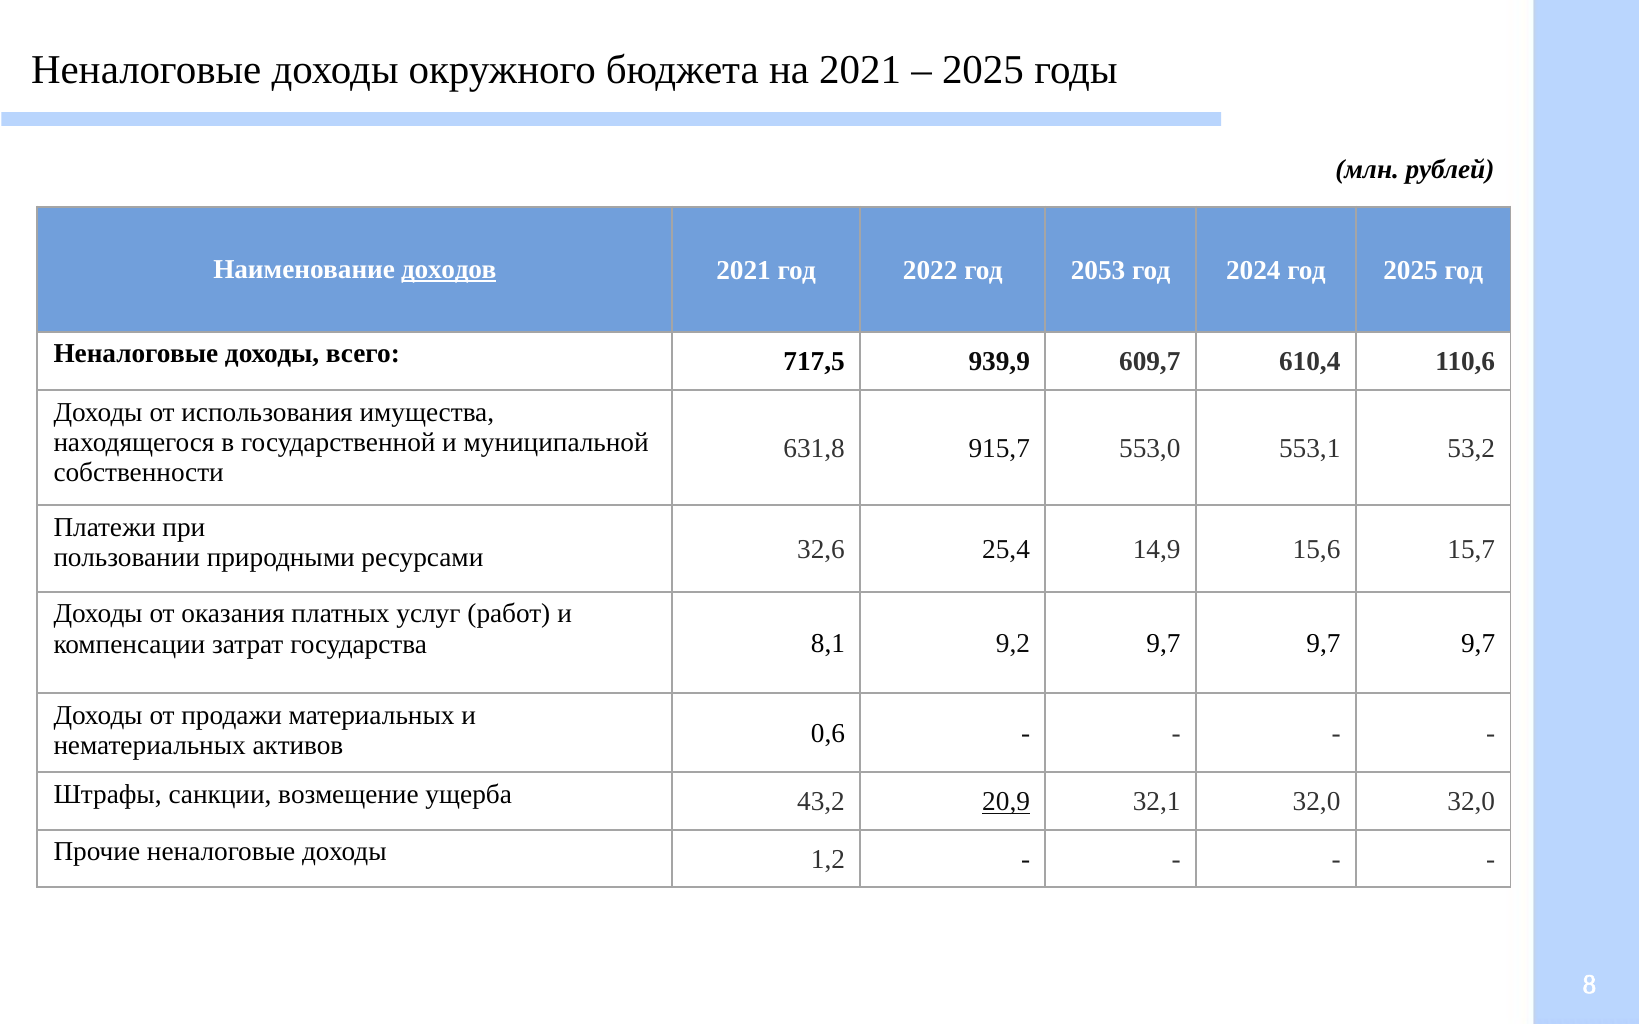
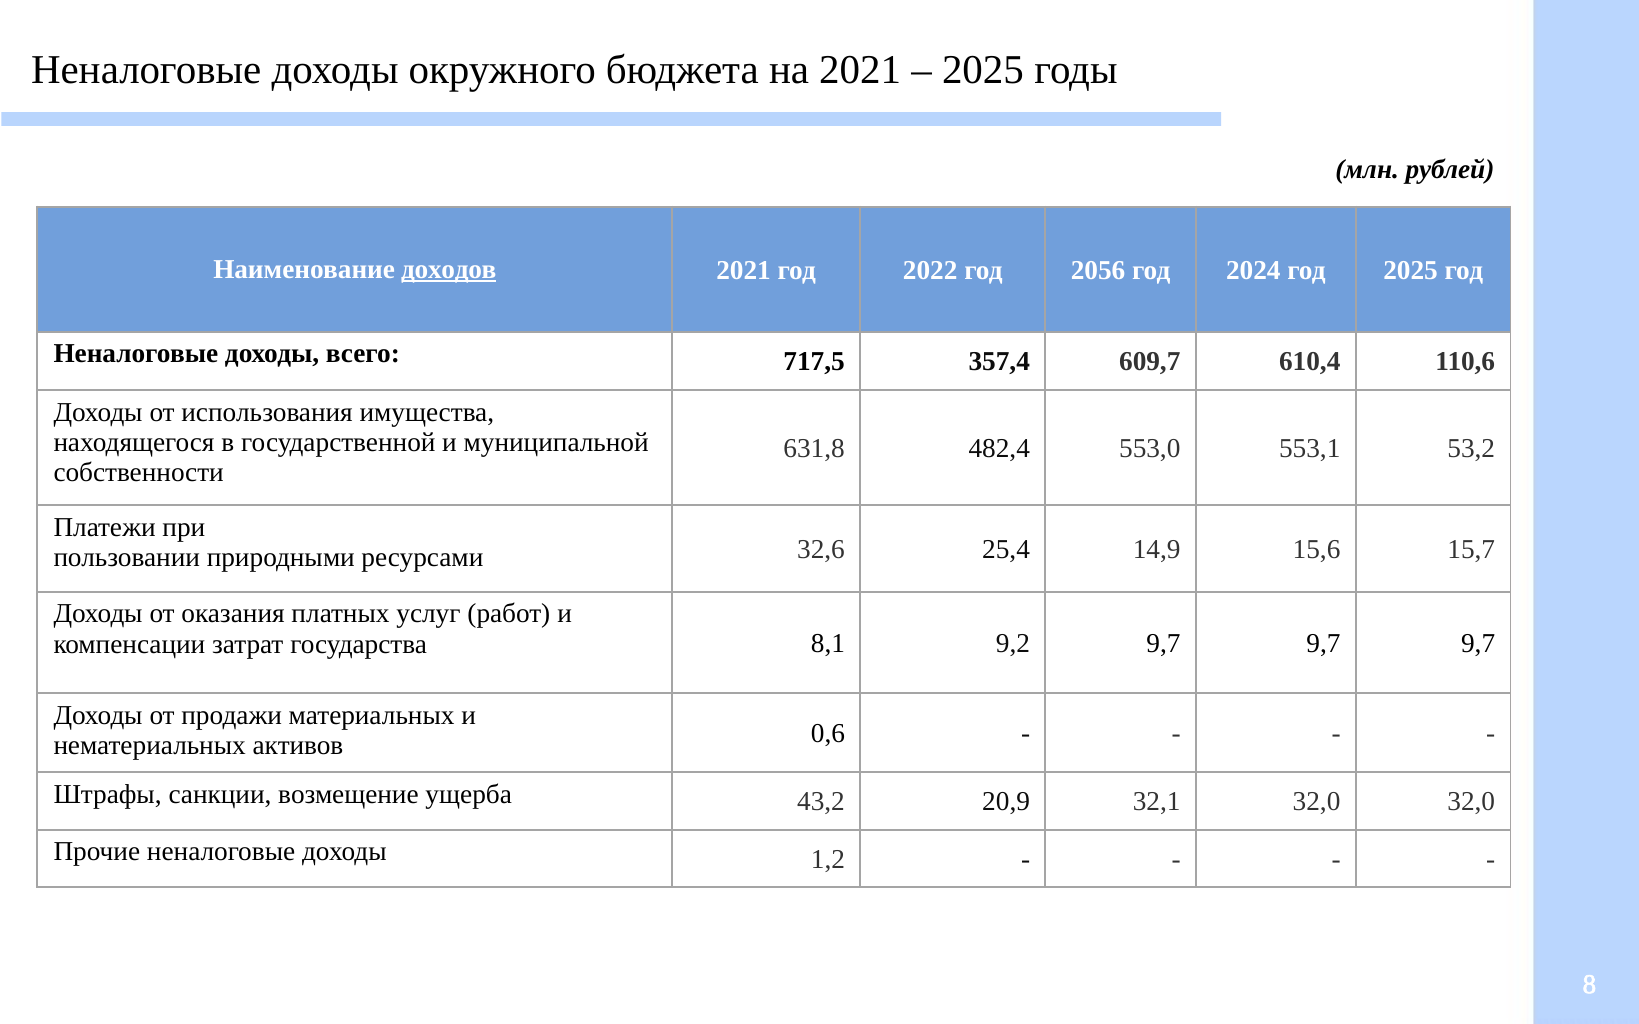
2053: 2053 -> 2056
939,9: 939,9 -> 357,4
915,7: 915,7 -> 482,4
20,9 underline: present -> none
